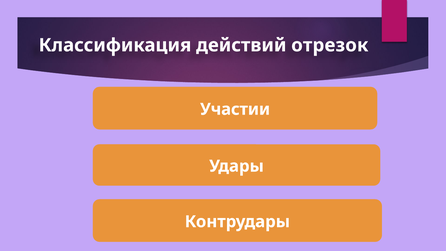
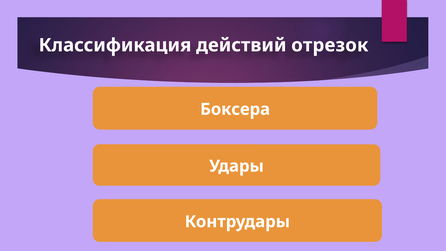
Участии: Участии -> Боксера
